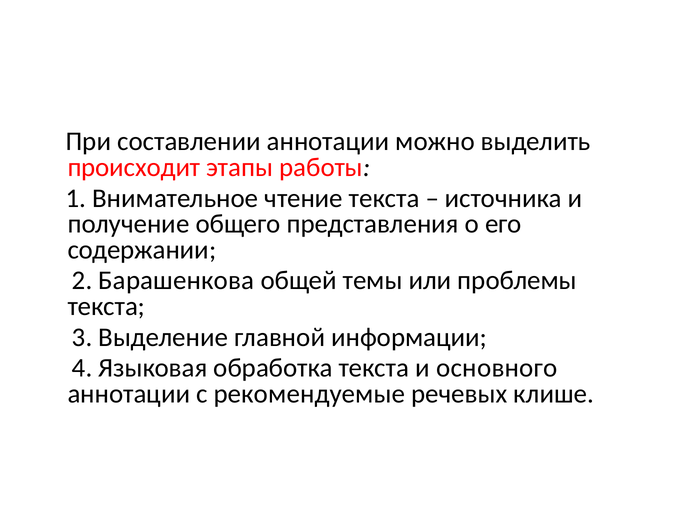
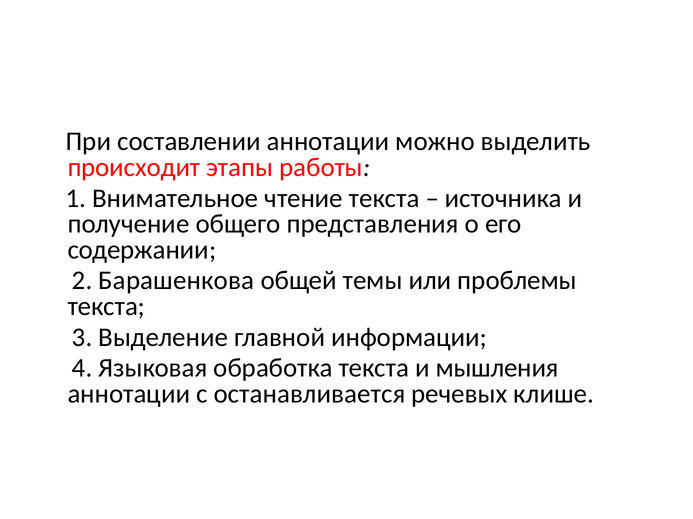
основного: основного -> мышления
рекомендуемые: рекомендуемые -> останавливается
